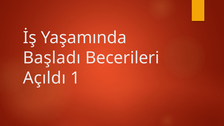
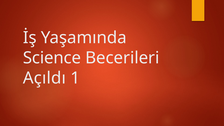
Başladı: Başladı -> Science
